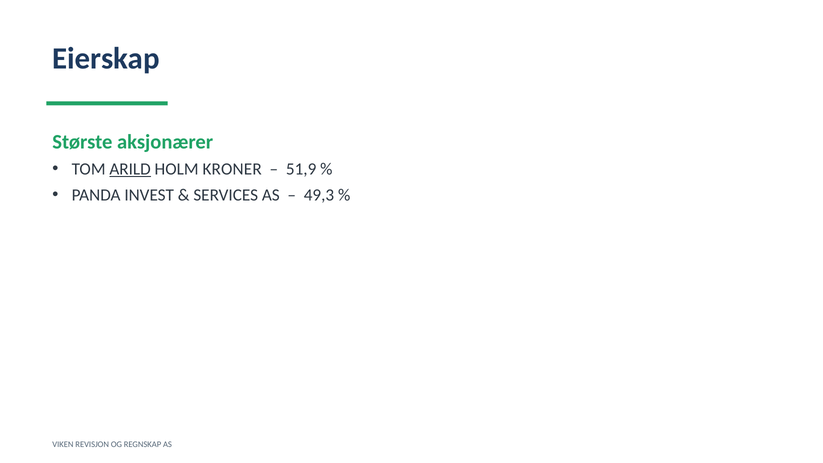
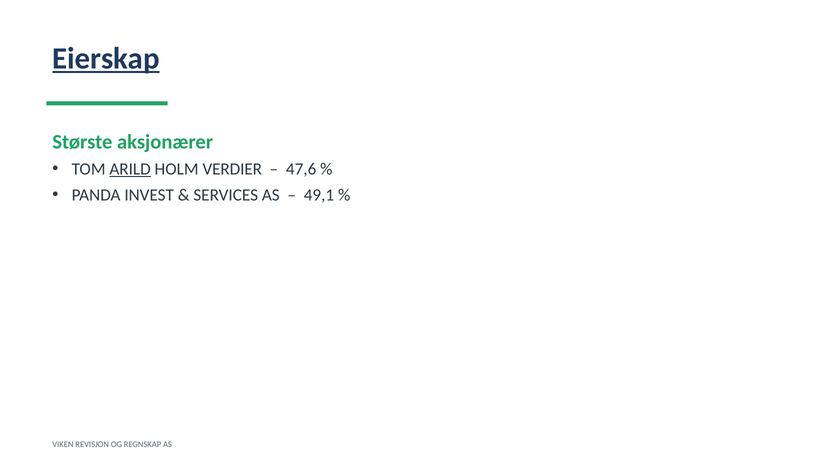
Eierskap underline: none -> present
KRONER: KRONER -> VERDIER
51,9: 51,9 -> 47,6
49,3: 49,3 -> 49,1
